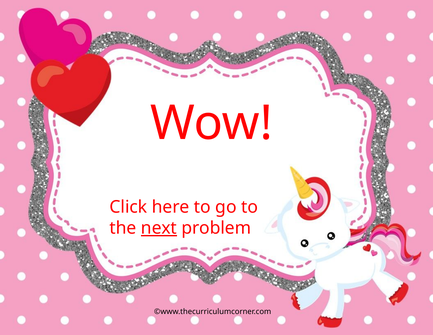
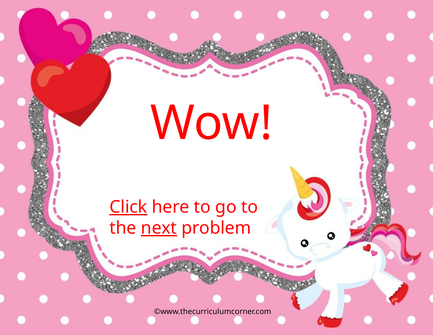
Click underline: none -> present
